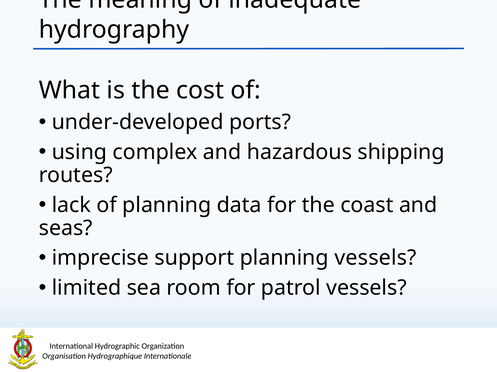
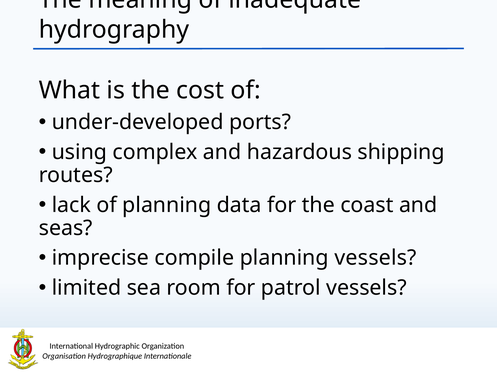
support: support -> compile
